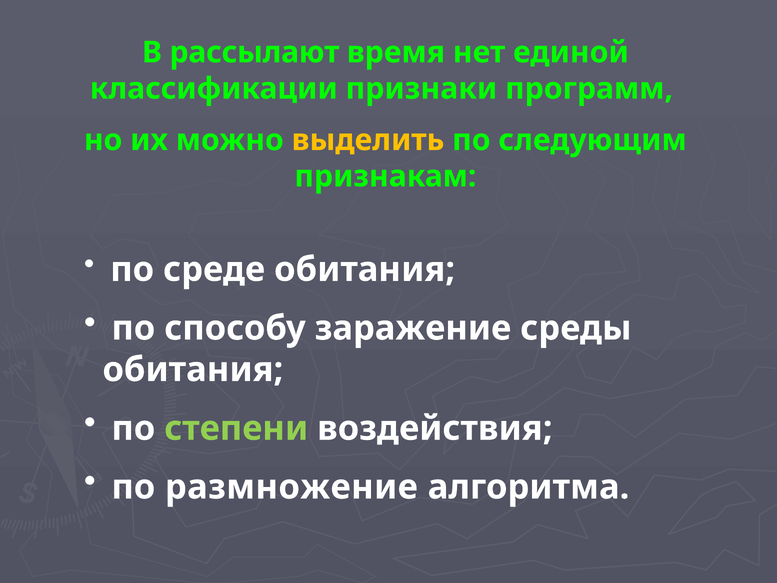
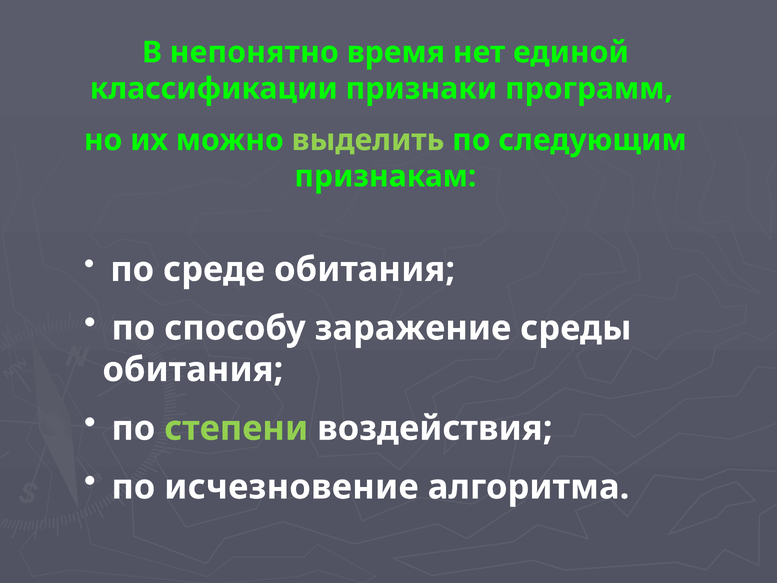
рассылают: рассылают -> непонятно
выделить colour: yellow -> light green
размножение: размножение -> исчезновение
